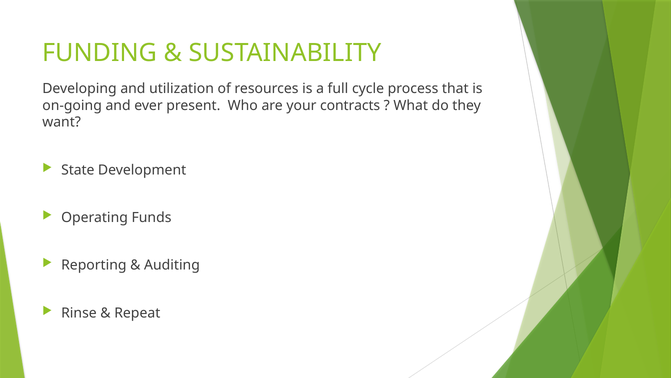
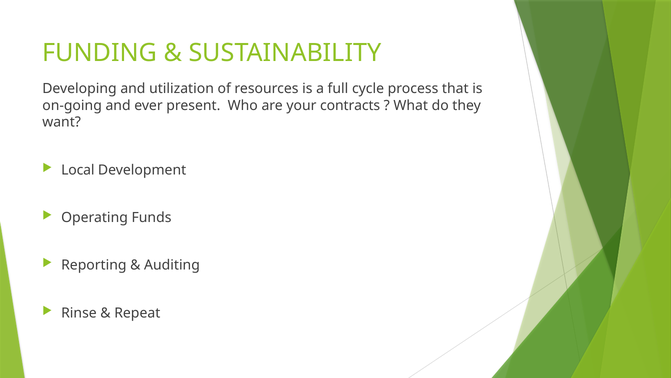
State: State -> Local
